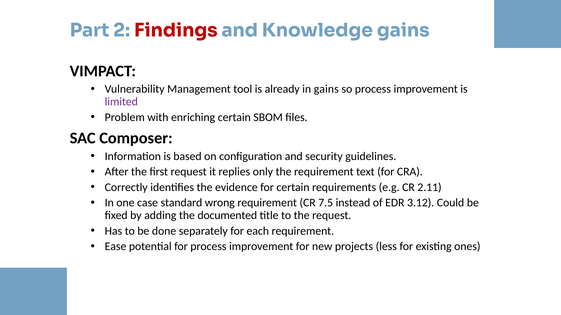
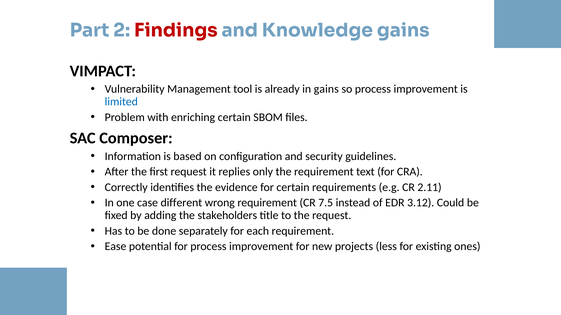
limited colour: purple -> blue
standard: standard -> different
documented: documented -> stakeholders
